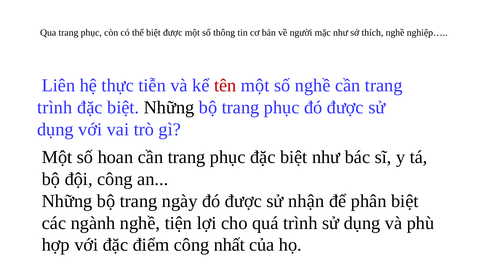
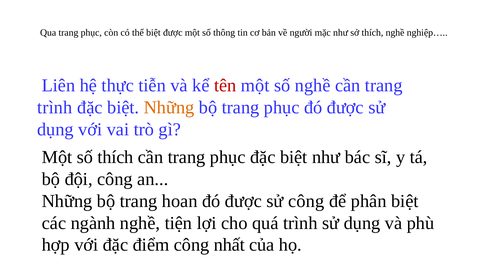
Những at (169, 108) colour: black -> orange
số hoan: hoan -> thích
ngày: ngày -> hoan
sử nhận: nhận -> công
